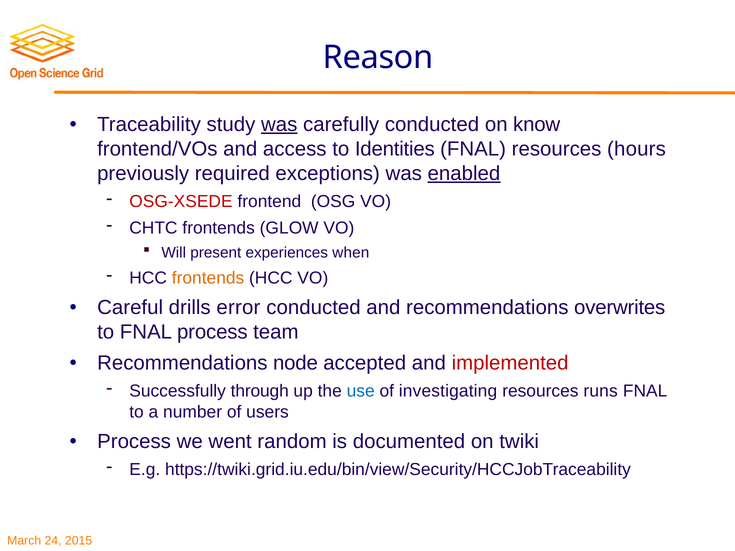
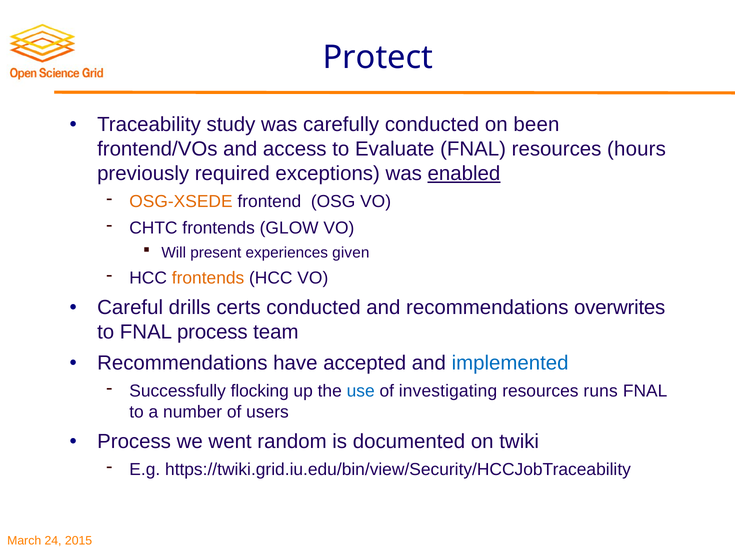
Reason: Reason -> Protect
was at (279, 125) underline: present -> none
know: know -> been
Identities: Identities -> Evaluate
OSG-XSEDE colour: red -> orange
when: when -> given
error: error -> certs
node: node -> have
implemented colour: red -> blue
through: through -> flocking
